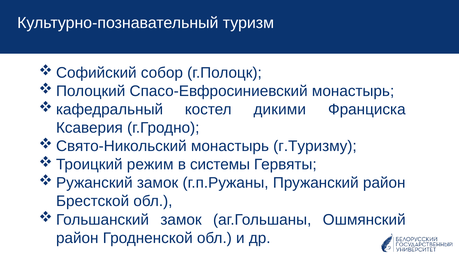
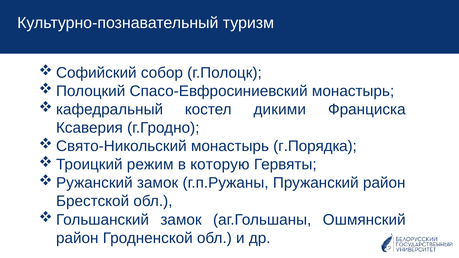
г.Туризму: г.Туризму -> г.Порядка
системы: системы -> которую
